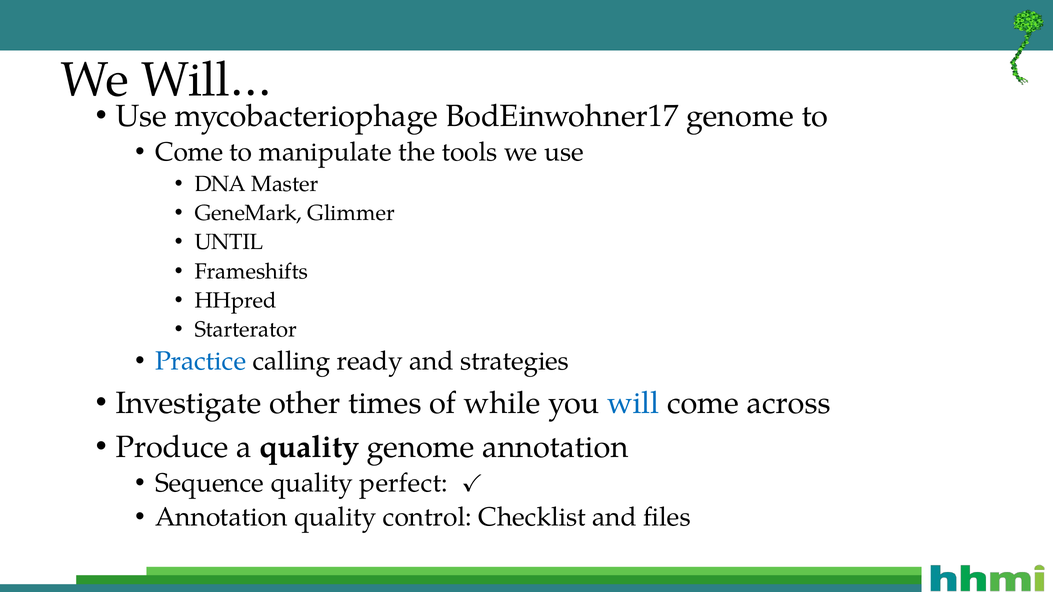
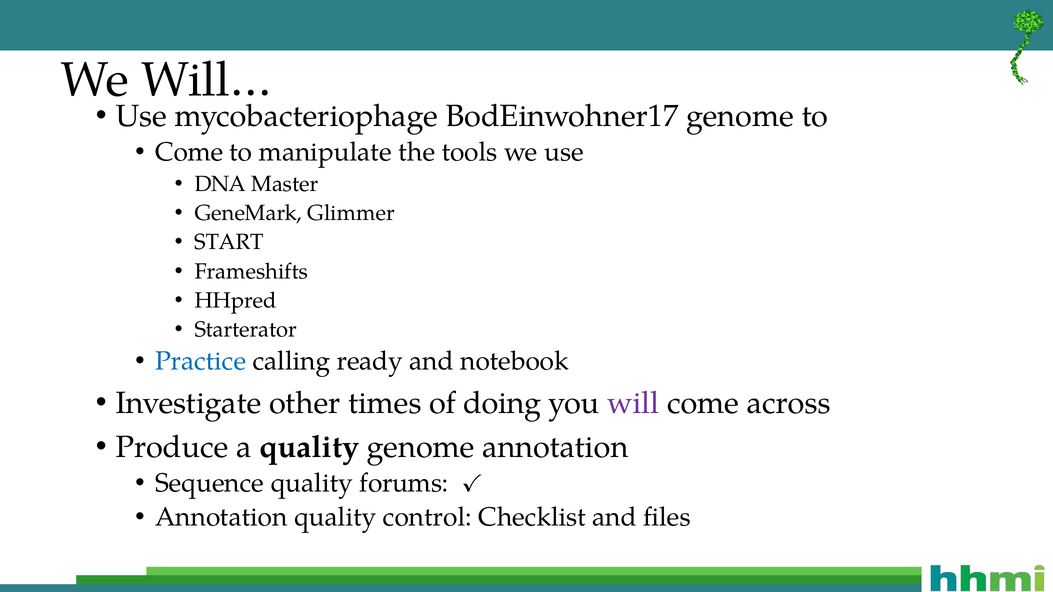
UNTIL: UNTIL -> START
strategies: strategies -> notebook
while: while -> doing
will colour: blue -> purple
perfect: perfect -> forums
